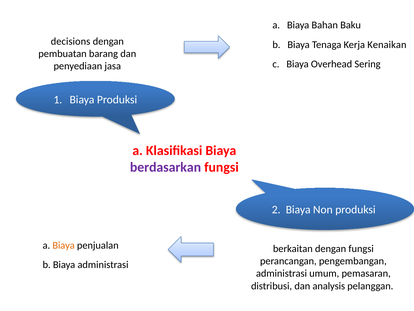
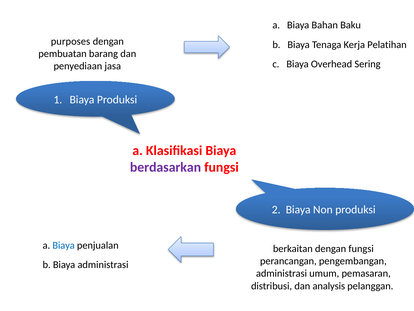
decisions: decisions -> purposes
Kenaikan: Kenaikan -> Pelatihan
Biaya at (64, 245) colour: orange -> blue
